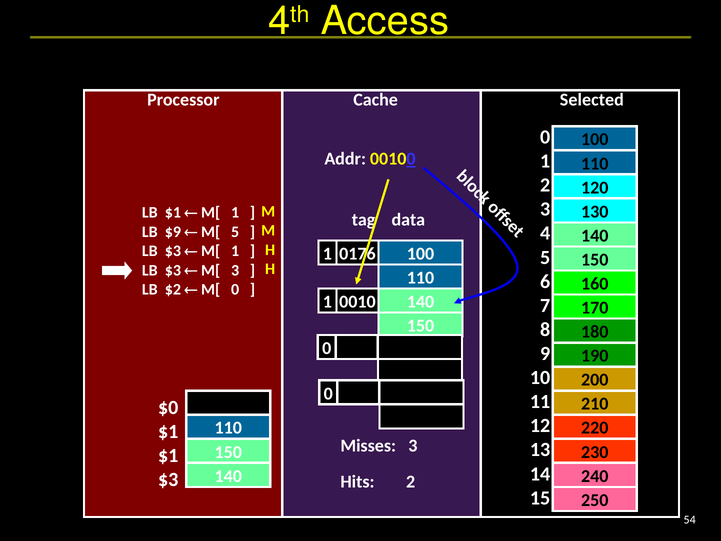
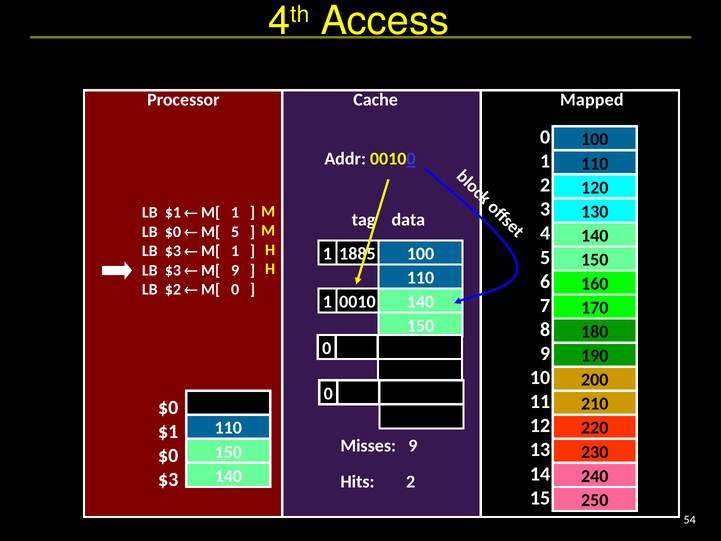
Selected: Selected -> Mapped
LB $9: $9 -> $0
0176: 0176 -> 1885
M[ 3: 3 -> 9
Misses 3: 3 -> 9
$1 at (168, 456): $1 -> $0
